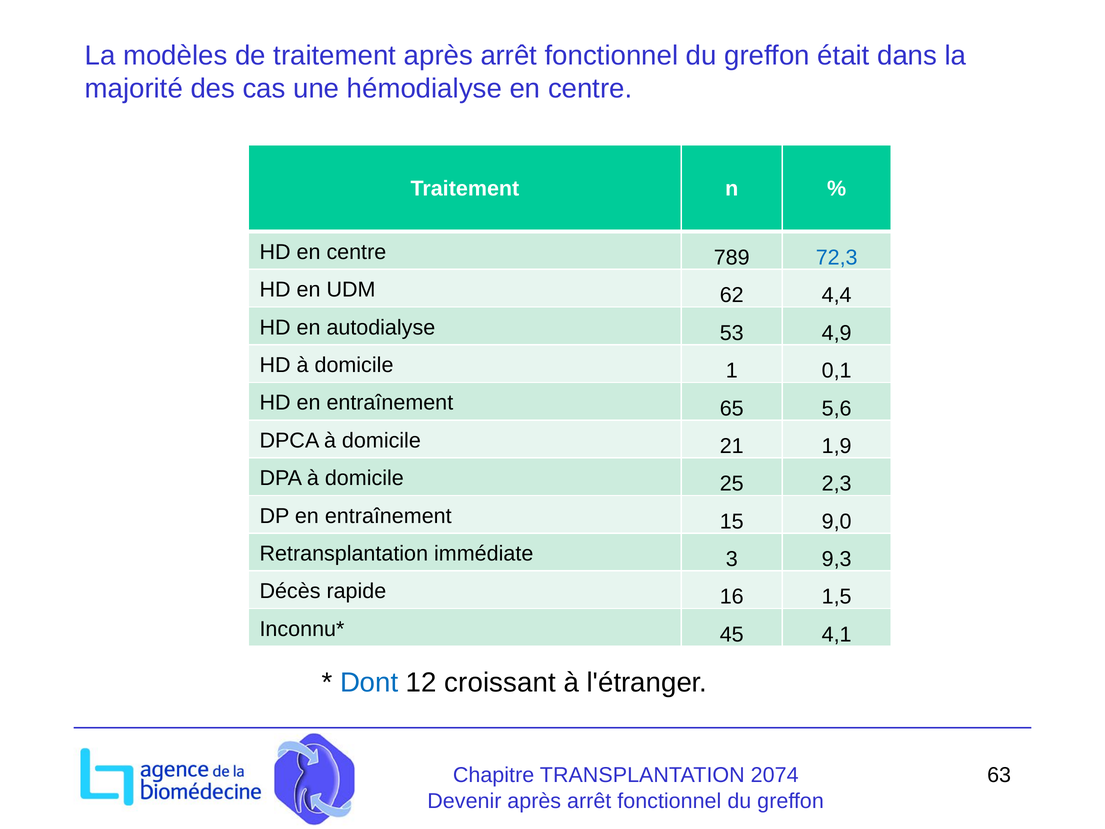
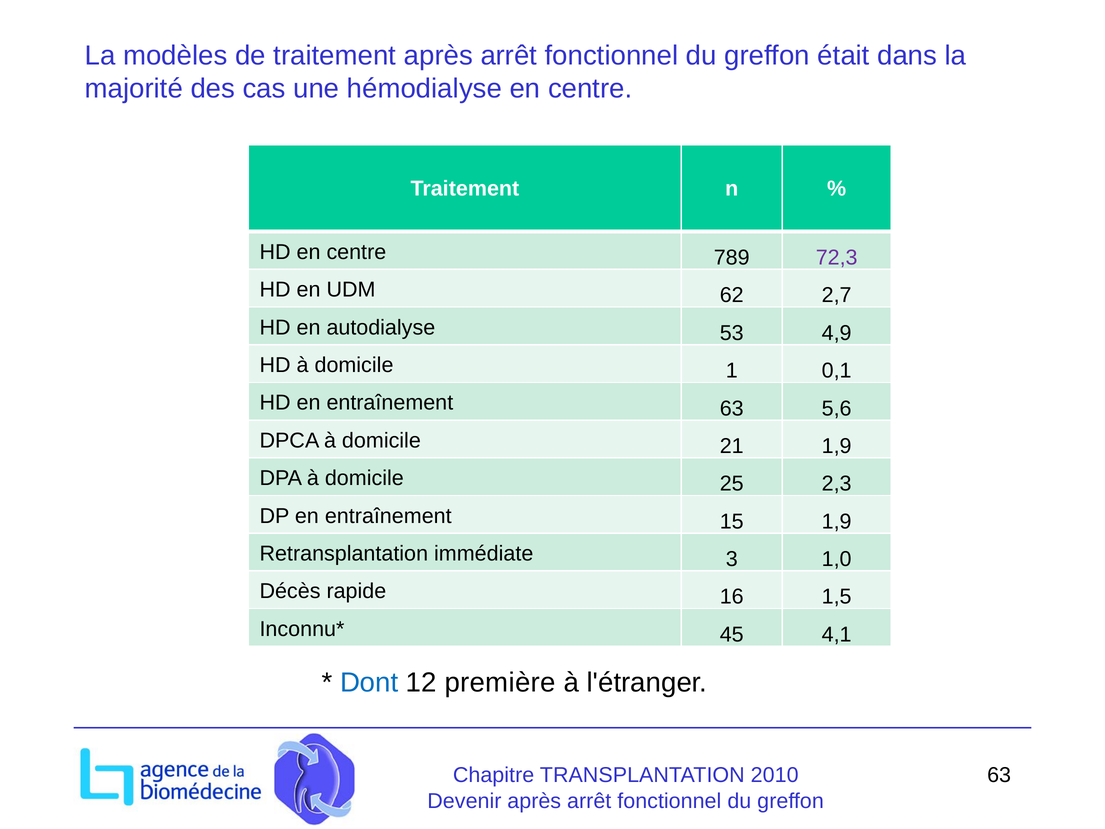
72,3 colour: blue -> purple
4,4: 4,4 -> 2,7
entraînement 65: 65 -> 63
15 9,0: 9,0 -> 1,9
9,3: 9,3 -> 1,0
croissant: croissant -> première
2074: 2074 -> 2010
